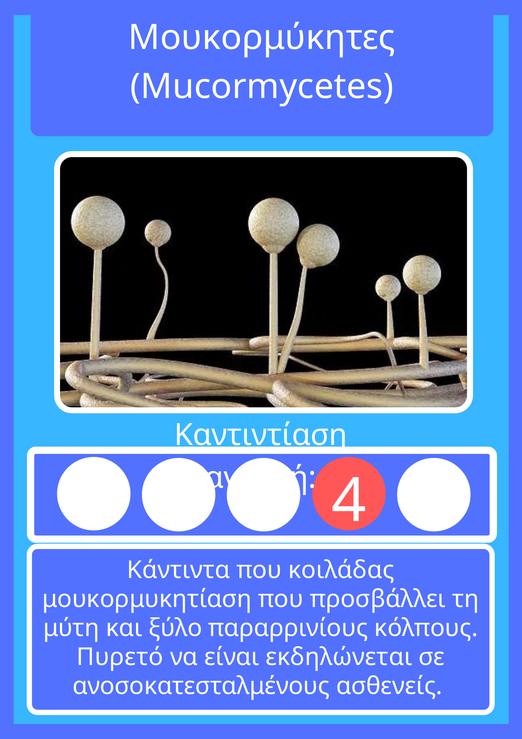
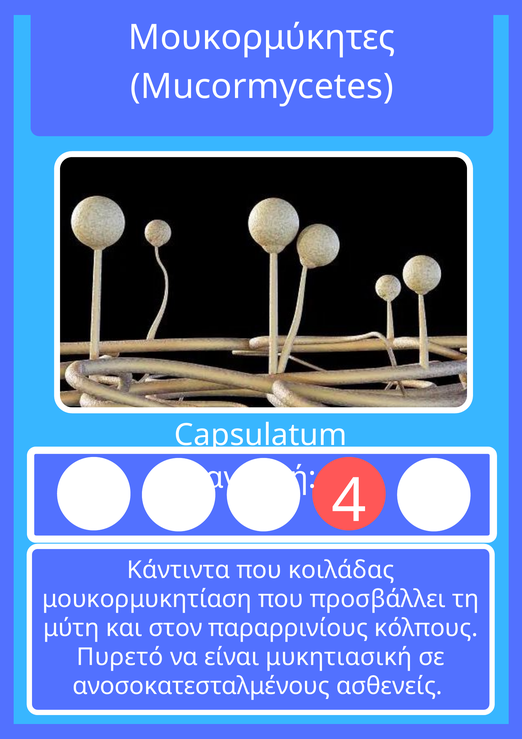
Καντιντίαση: Καντιντίαση -> Capsulatum
ξύλο: ξύλο -> στον
εκδηλώνεται: εκδηλώνεται -> μυκητιασική
